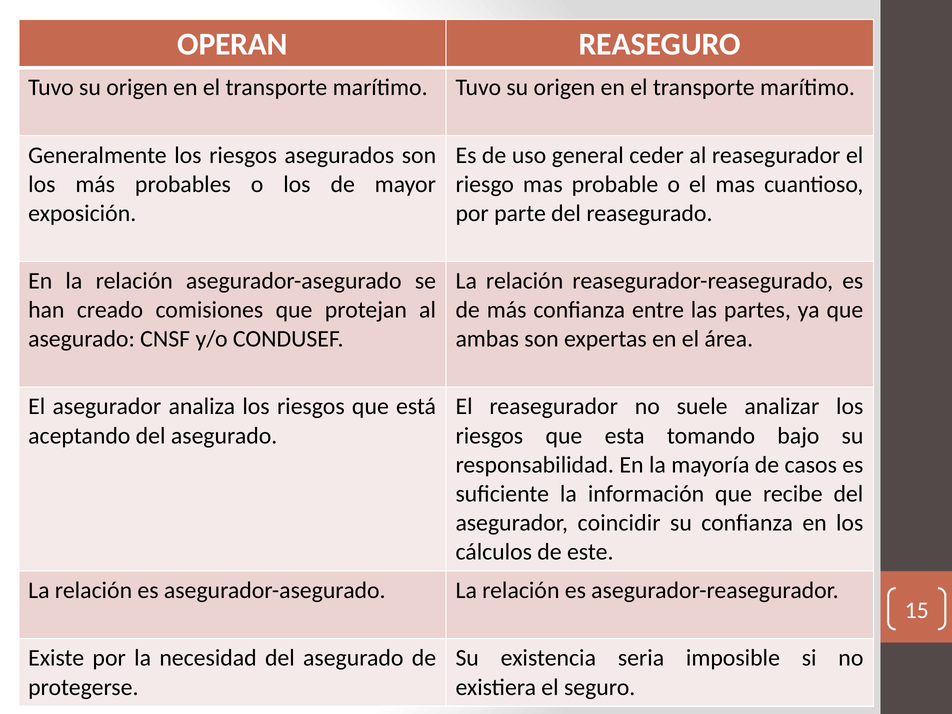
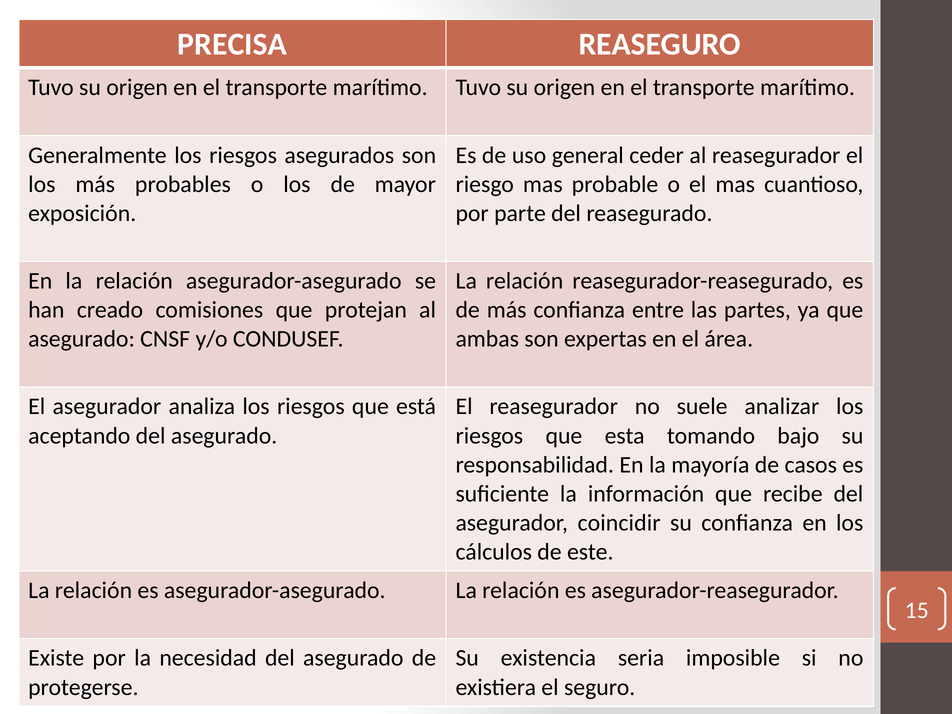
OPERAN: OPERAN -> PRECISA
